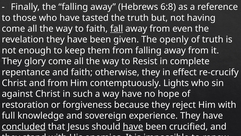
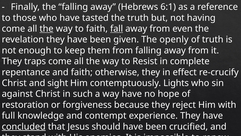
6:8: 6:8 -> 6:1
the at (47, 29) underline: none -> present
glory: glory -> traps
and from: from -> sight
sovereign: sovereign -> contempt
have at (133, 126) underline: present -> none
